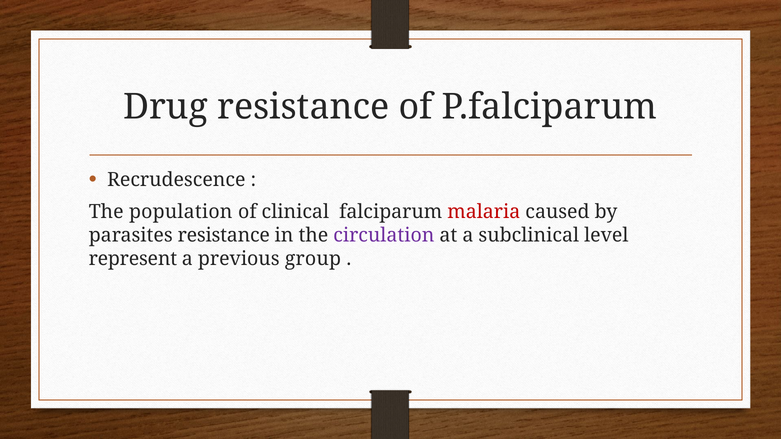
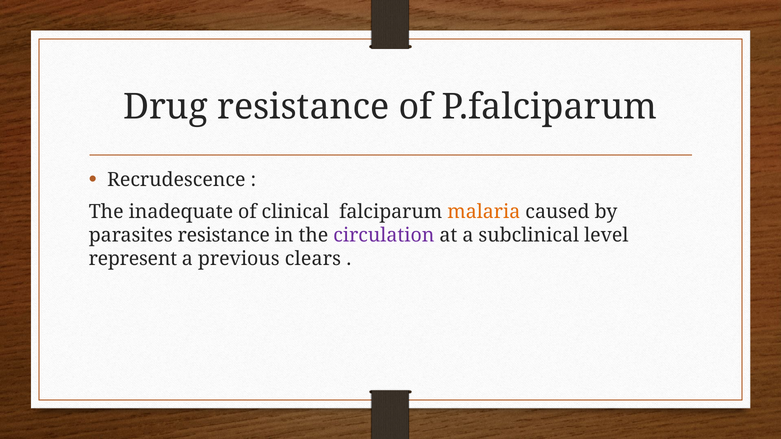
population: population -> inadequate
malaria colour: red -> orange
group: group -> clears
